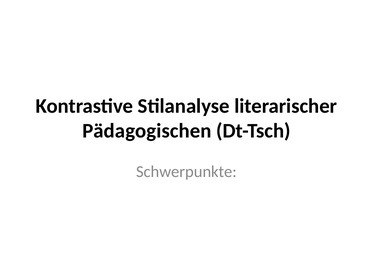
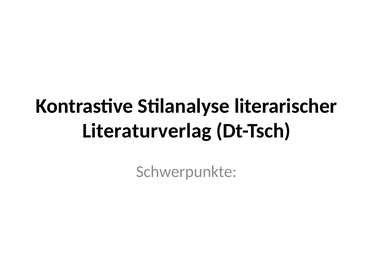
Pädagogischen: Pädagogischen -> Literaturverlag
